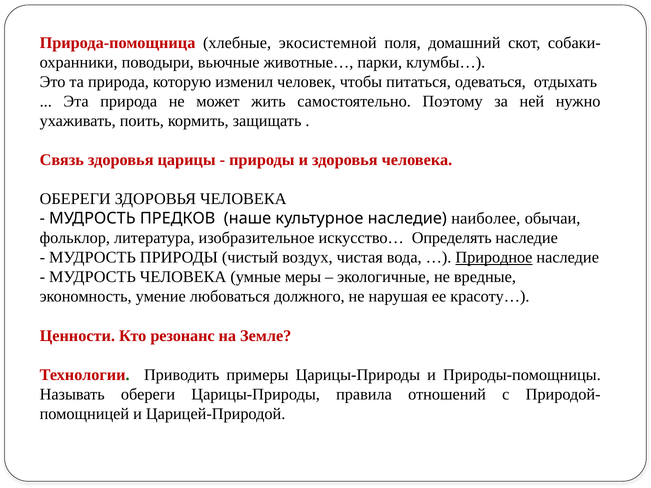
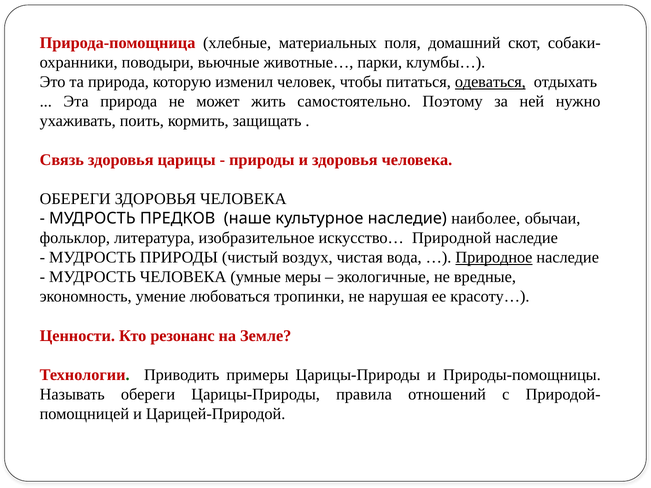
экосистемной: экосистемной -> материальных
одеваться underline: none -> present
Определять: Определять -> Природной
должного: должного -> тропинки
